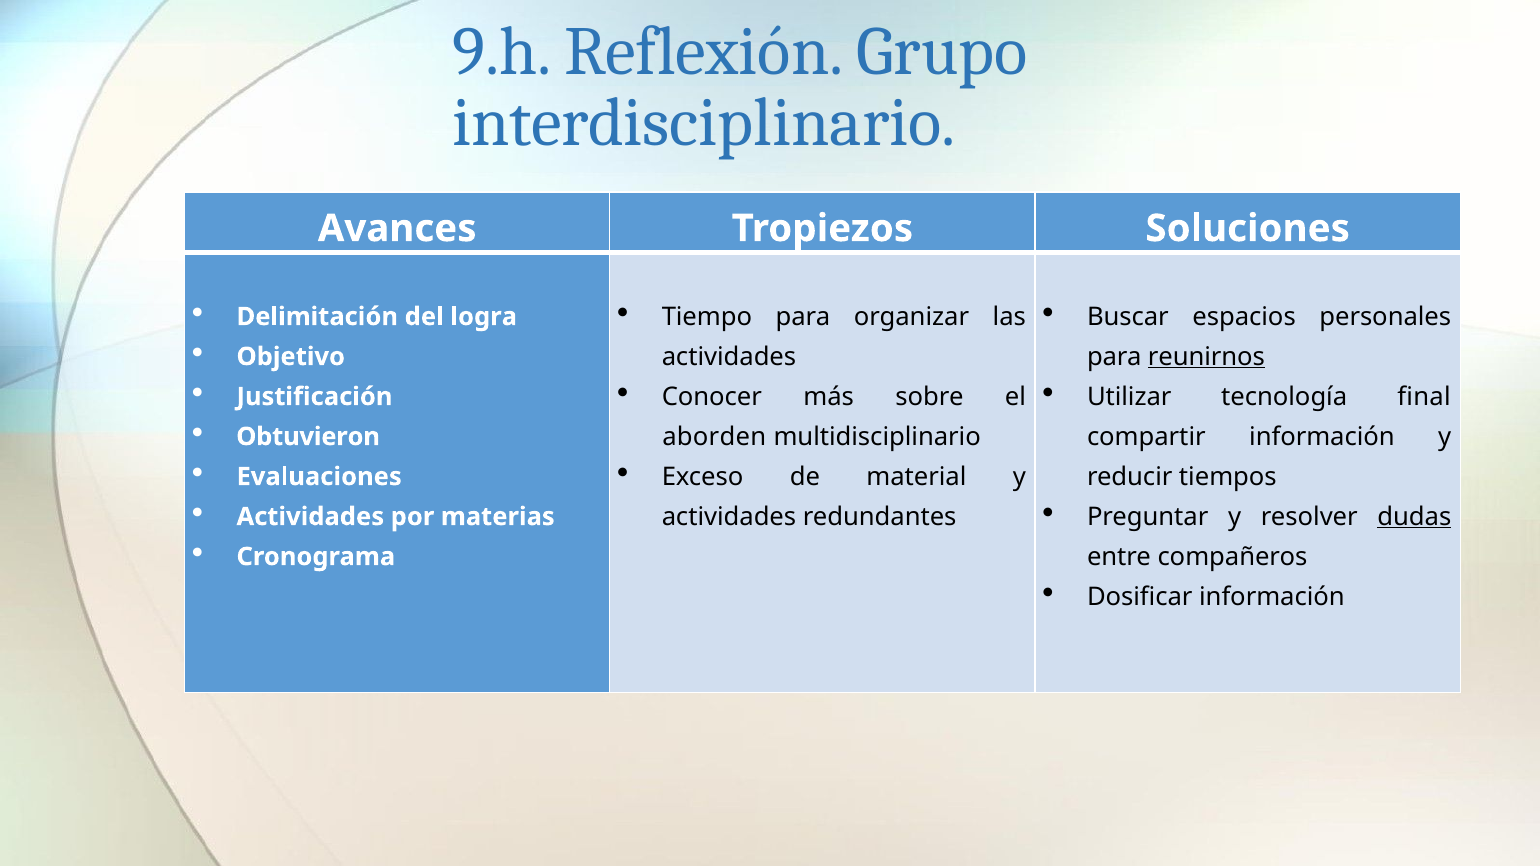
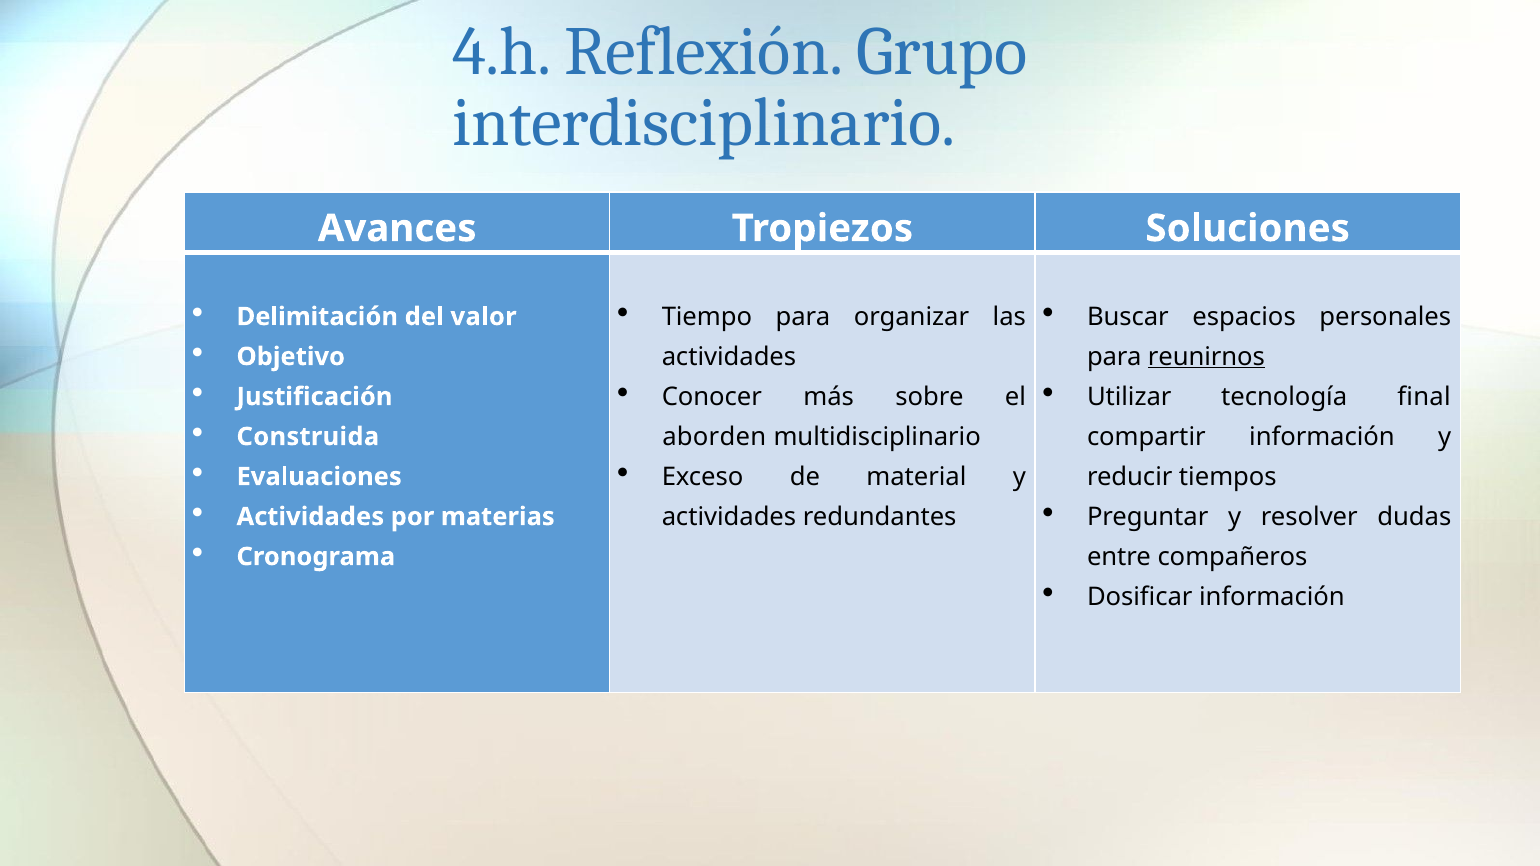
9.h: 9.h -> 4.h
logra: logra -> valor
Obtuvieron: Obtuvieron -> Construida
dudas underline: present -> none
